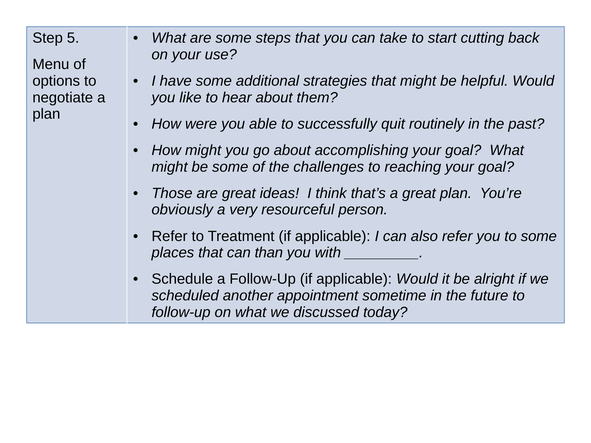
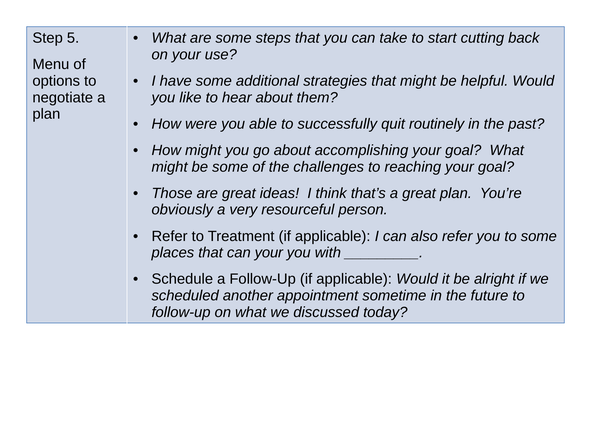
can than: than -> your
